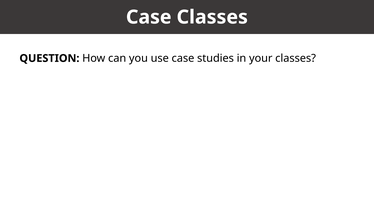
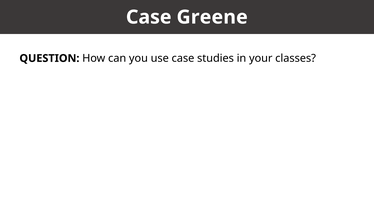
Case Classes: Classes -> Greene
